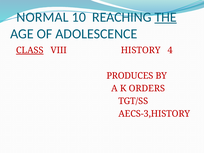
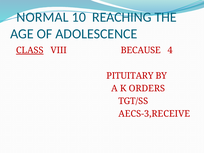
THE underline: present -> none
HISTORY: HISTORY -> BECAUSE
PRODUCES: PRODUCES -> PITUITARY
AECS-3,HISTORY: AECS-3,HISTORY -> AECS-3,RECEIVE
